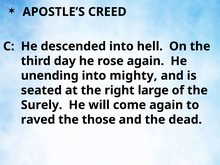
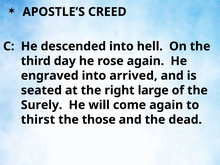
unending: unending -> engraved
mighty: mighty -> arrived
raved: raved -> thirst
